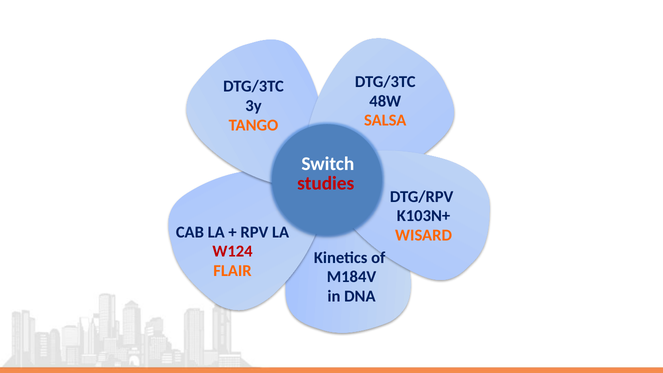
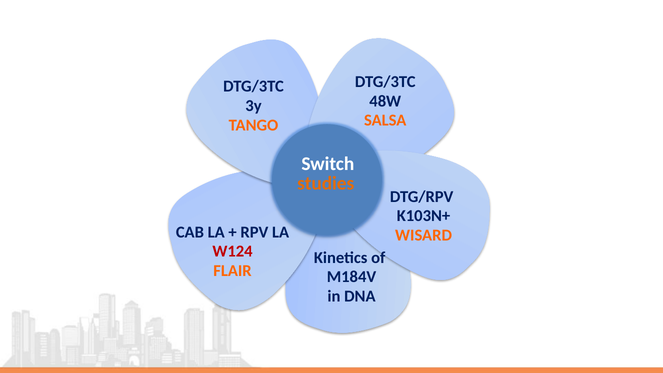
studies colour: red -> orange
